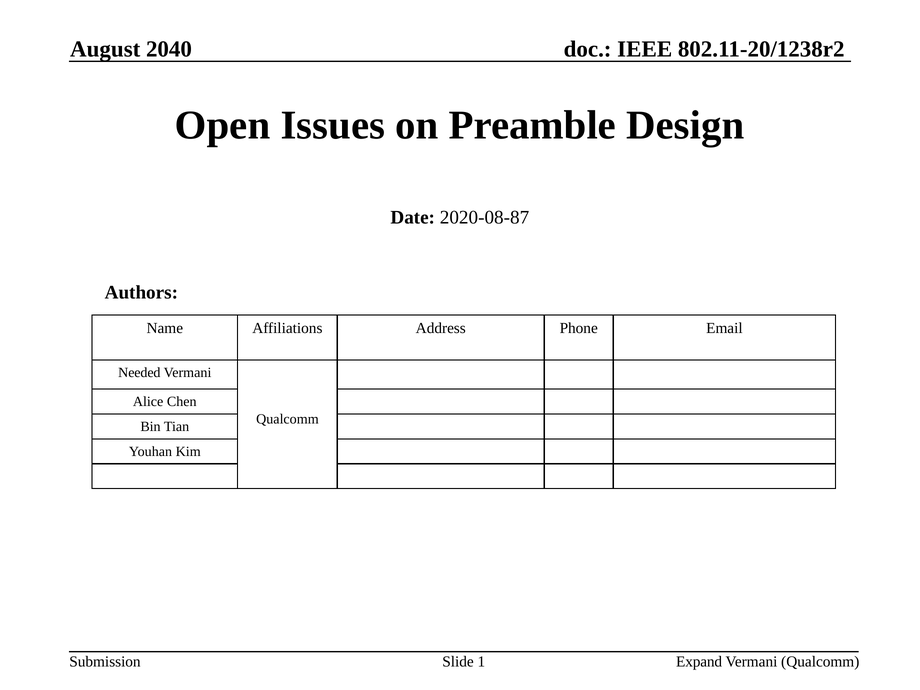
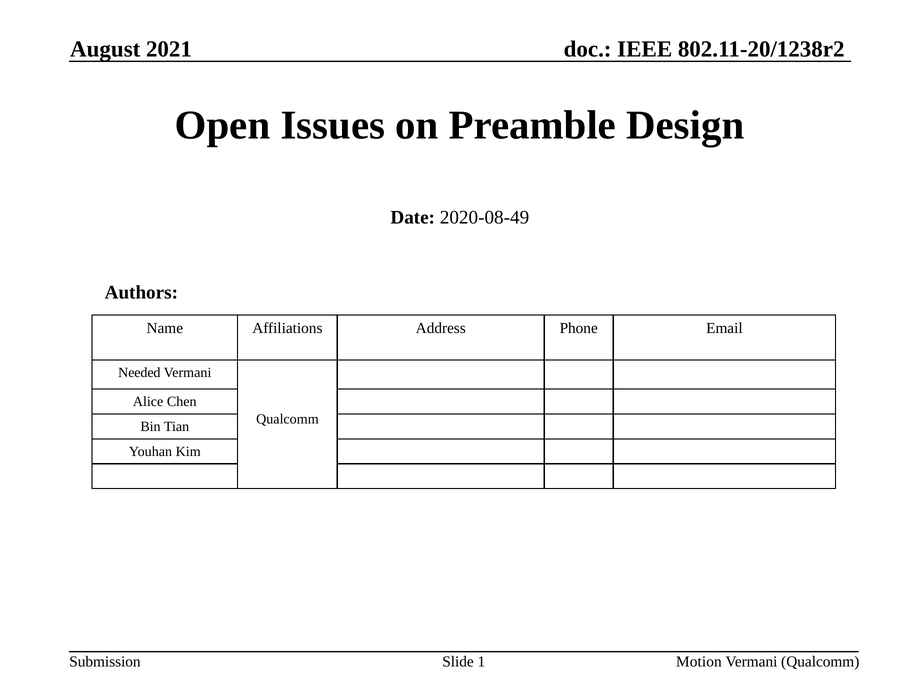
2040: 2040 -> 2021
2020-08-87: 2020-08-87 -> 2020-08-49
Expand: Expand -> Motion
